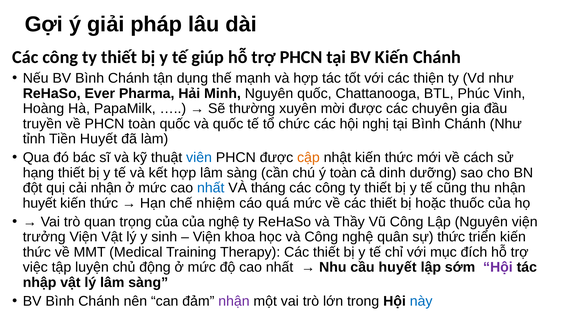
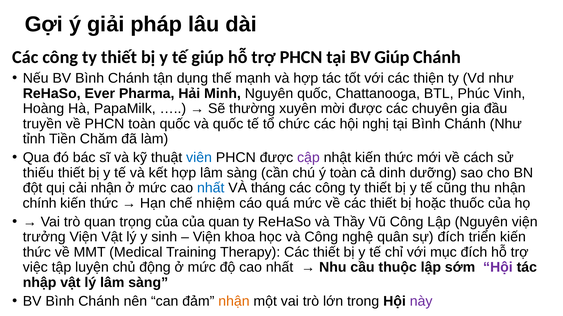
BV Kiến: Kiến -> Giúp
Tiền Huyết: Huyết -> Chăm
cập colour: orange -> purple
hạng: hạng -> thiếu
huyết at (40, 203): huyết -> chính
của nghệ: nghệ -> quan
sự thức: thức -> đích
cầu huyết: huyết -> thuộc
nhận at (234, 302) colour: purple -> orange
này colour: blue -> purple
